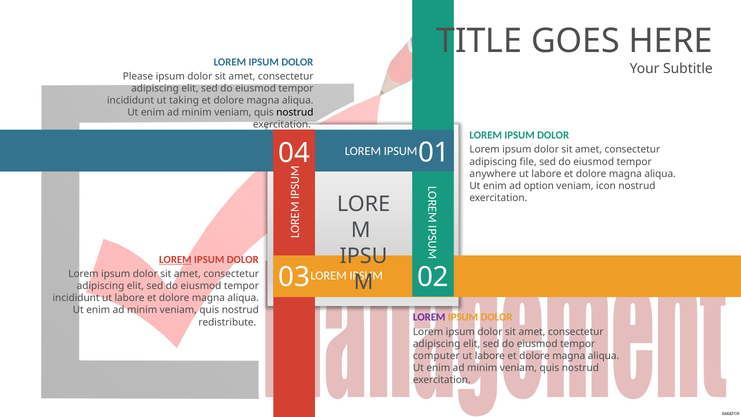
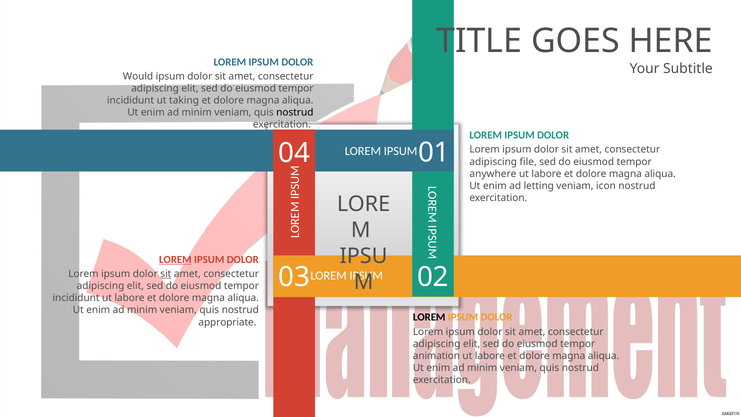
Please: Please -> Would
option: option -> letting
sit at (166, 274) underline: none -> present
LOREM at (429, 317) colour: purple -> black
redistribute: redistribute -> appropriate
computer: computer -> animation
